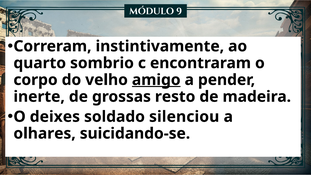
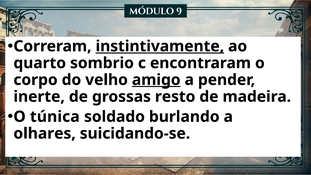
instintivamente underline: none -> present
deixes: deixes -> túnica
silenciou: silenciou -> burlando
